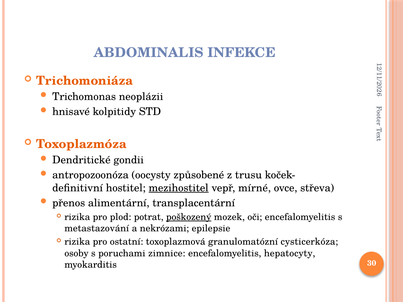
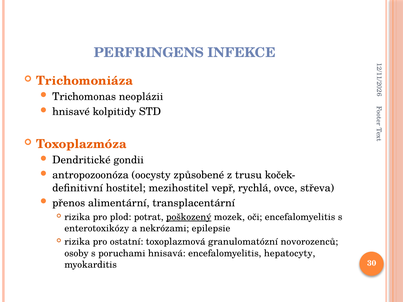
ABDOMINALIS: ABDOMINALIS -> PERFRINGENS
mezihostitel underline: present -> none
mírné: mírné -> rychlá
metastazování: metastazování -> enterotoxikózy
cysticerkóza: cysticerkóza -> novorozenců
zimnice: zimnice -> hnisavá
